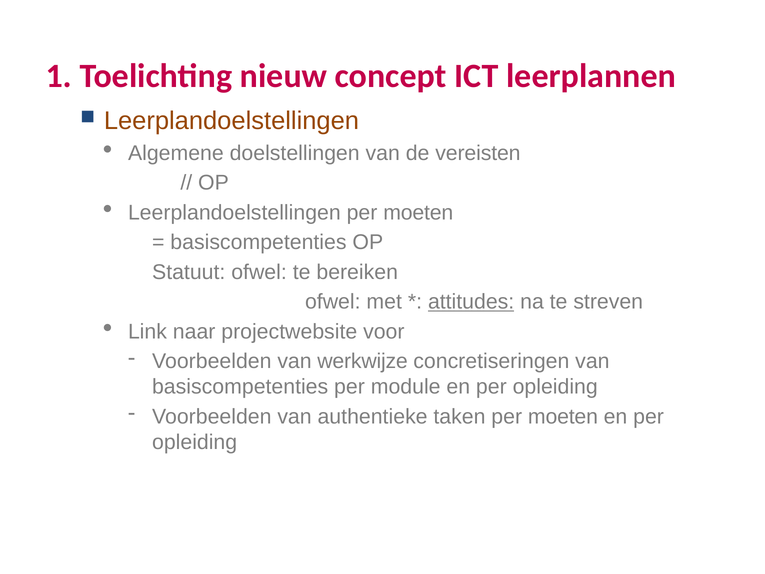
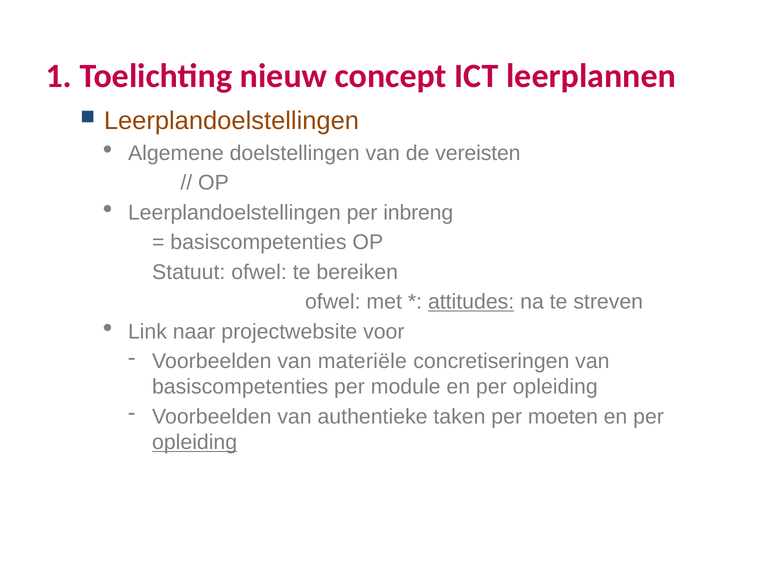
Leerplandoelstellingen per moeten: moeten -> inbreng
werkwijze: werkwijze -> materiële
opleiding at (195, 442) underline: none -> present
